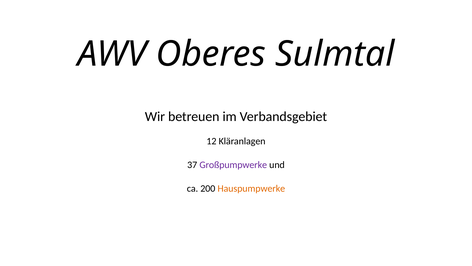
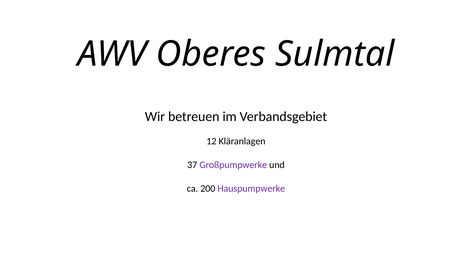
Hauspumpwerke colour: orange -> purple
